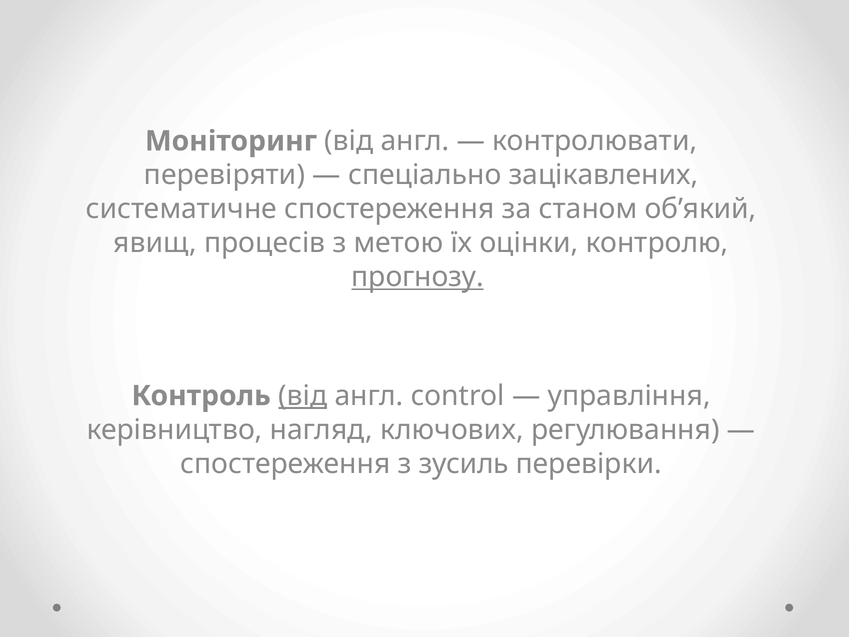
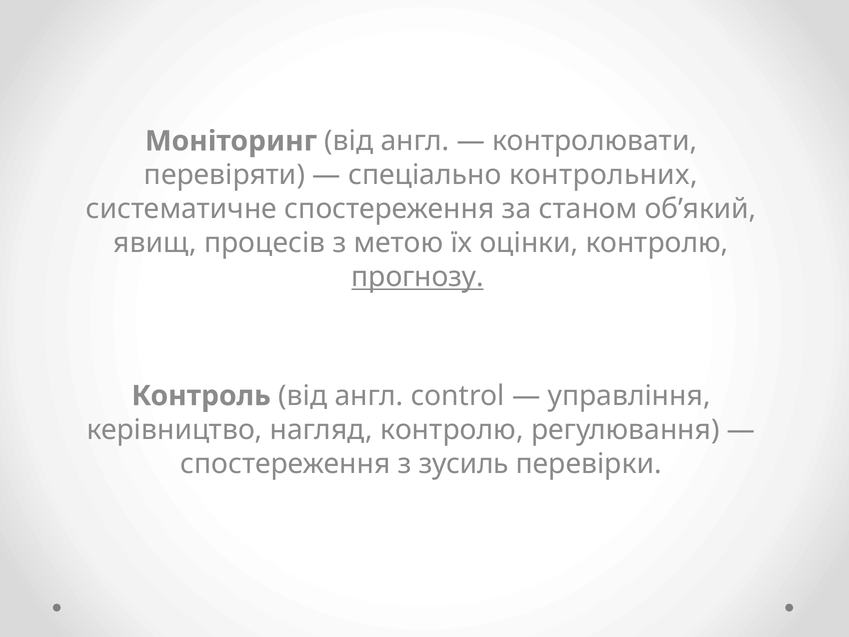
зацікавлених: зацікавлених -> контрольних
від at (303, 396) underline: present -> none
нагляд ключових: ключових -> контролю
